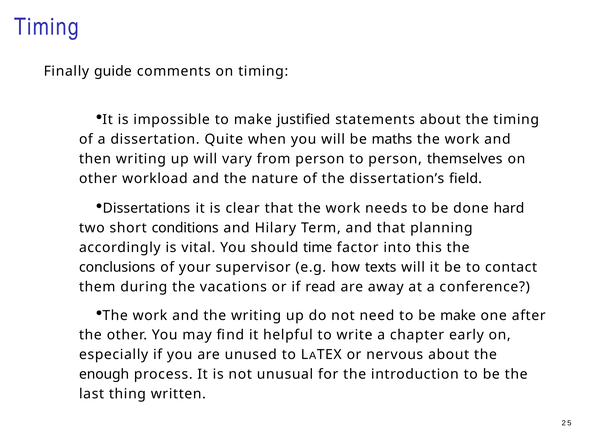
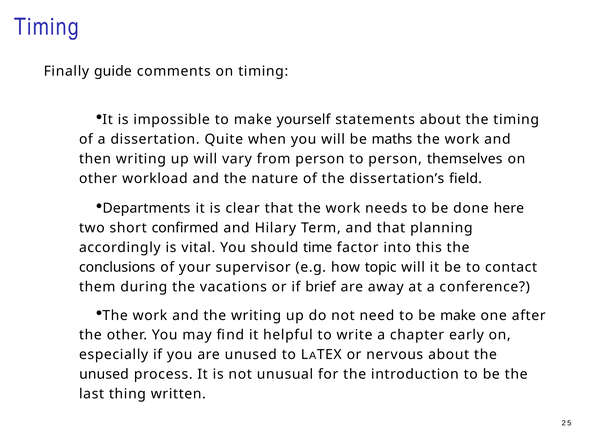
justified: justified -> yourself
Dissertations: Dissertations -> Departments
hard: hard -> here
conditions: conditions -> confirmed
texts: texts -> topic
read: read -> brief
enough at (104, 375): enough -> unused
